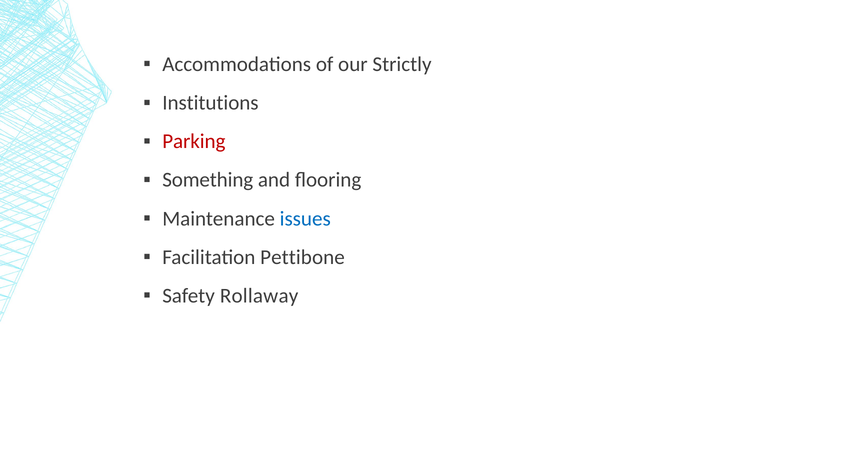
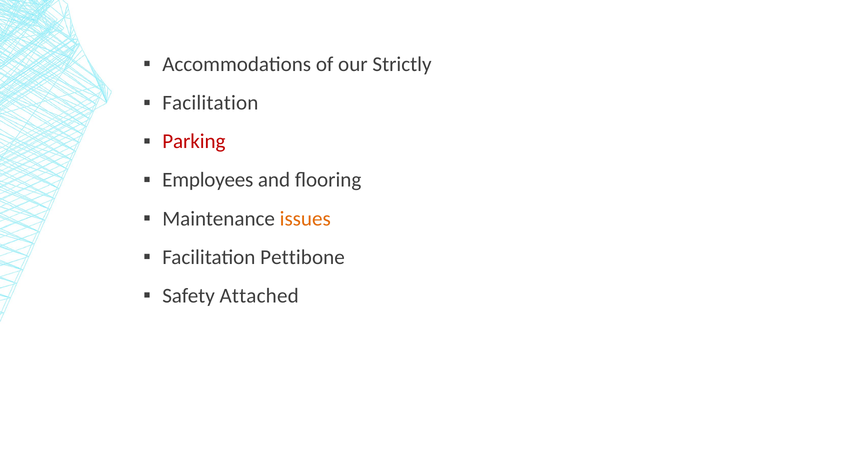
Institutions at (210, 103): Institutions -> Facilitation
Something: Something -> Employees
issues colour: blue -> orange
Rollaway: Rollaway -> Attached
